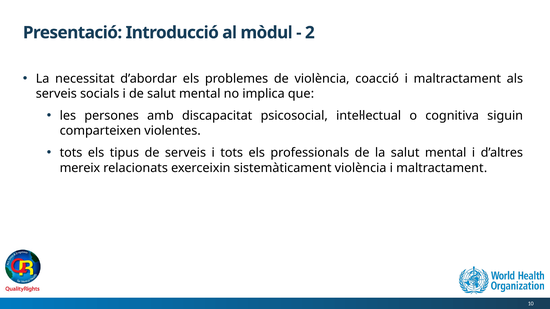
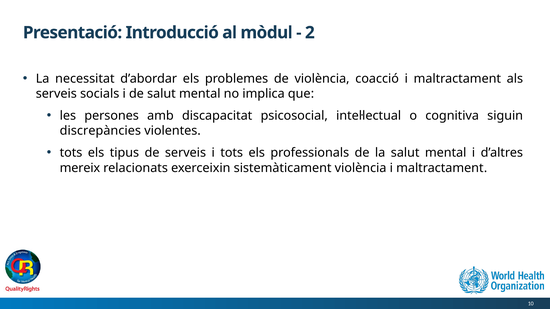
comparteixen: comparteixen -> discrepàncies
